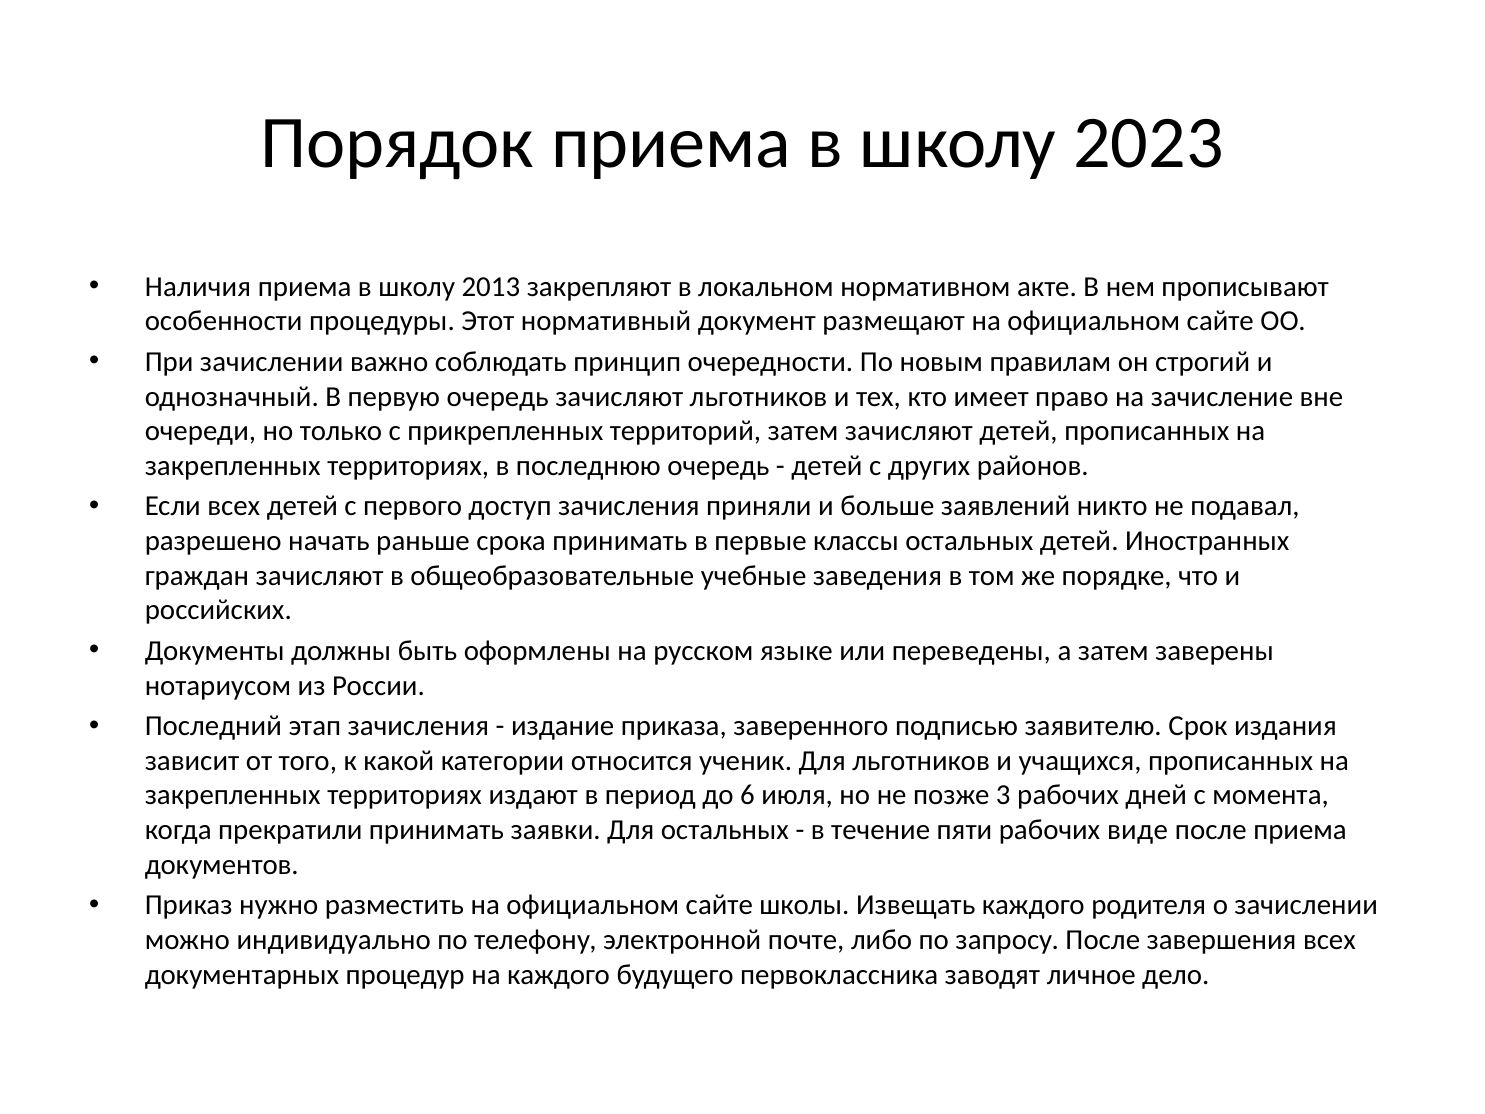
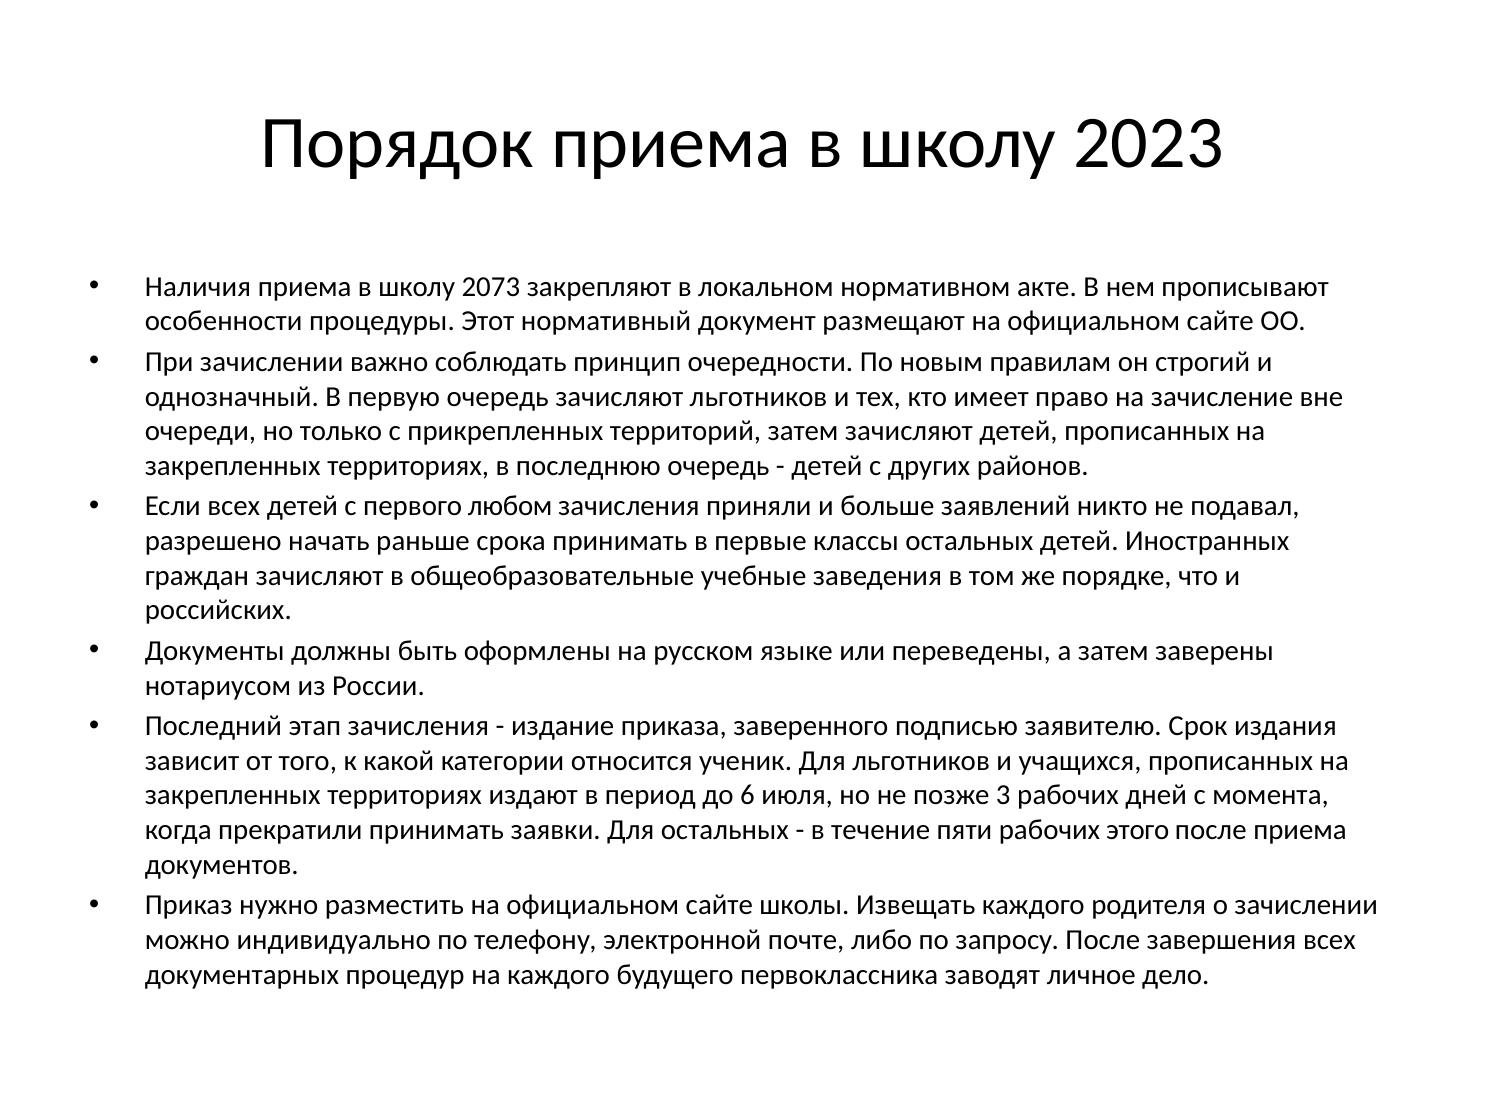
2013: 2013 -> 2073
доступ: доступ -> любом
виде: виде -> этого
